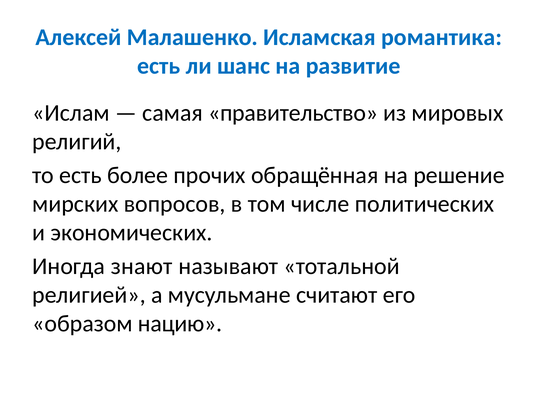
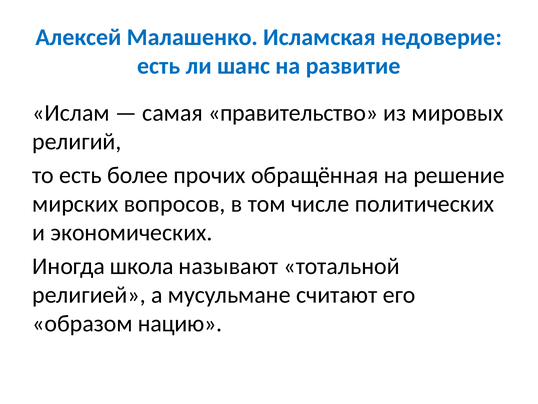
романтика: романтика -> недоверие
знают: знают -> школа
